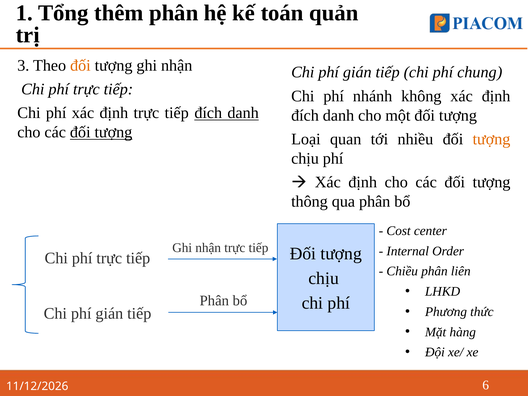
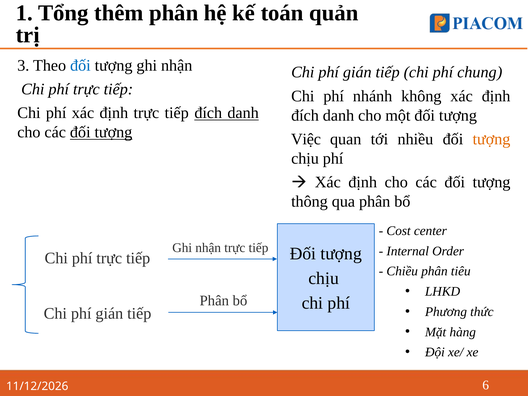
đối at (80, 65) colour: orange -> blue
Loại: Loại -> Việc
liên: liên -> tiêu
